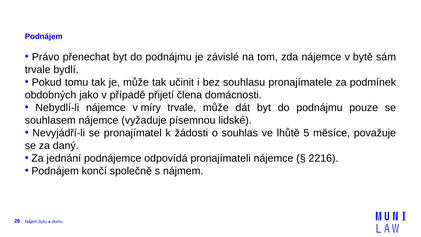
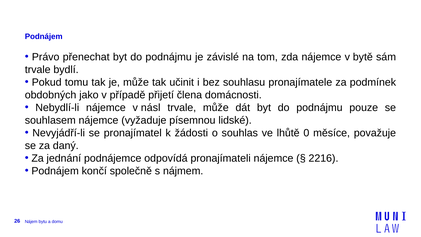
míry: míry -> násl
5: 5 -> 0
